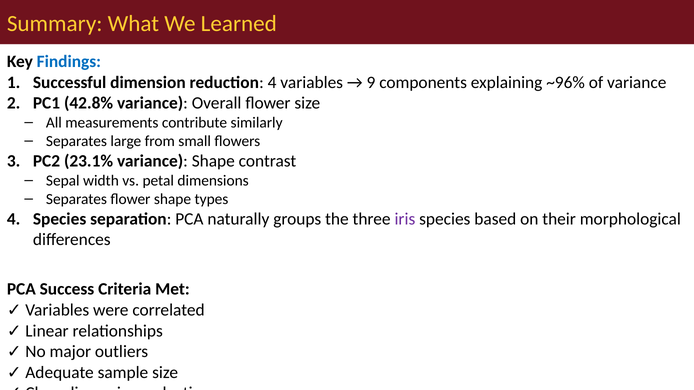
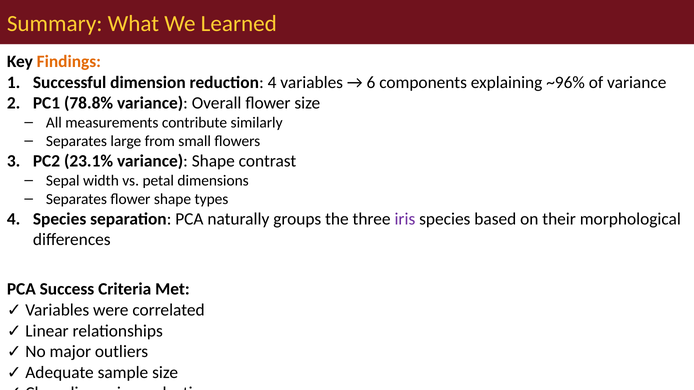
Findings colour: blue -> orange
9: 9 -> 6
42.8%: 42.8% -> 78.8%
